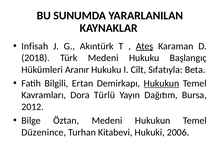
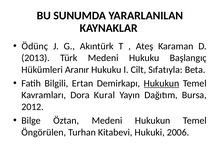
Infisah: Infisah -> Ödünç
Ateş underline: present -> none
2018: 2018 -> 2013
Türlü: Türlü -> Kural
Düzenince: Düzenince -> Öngörülen
